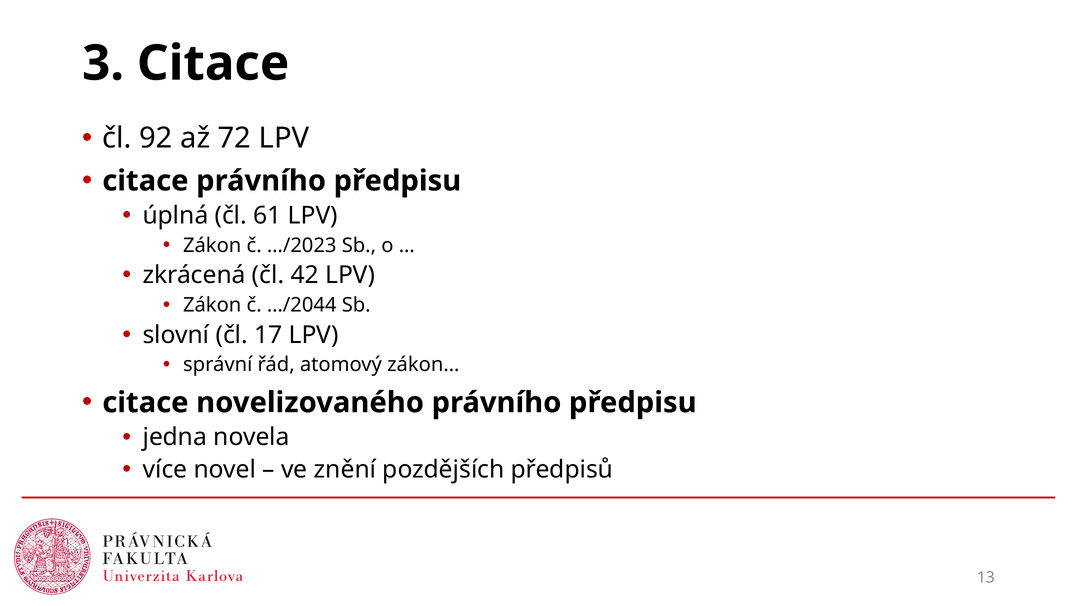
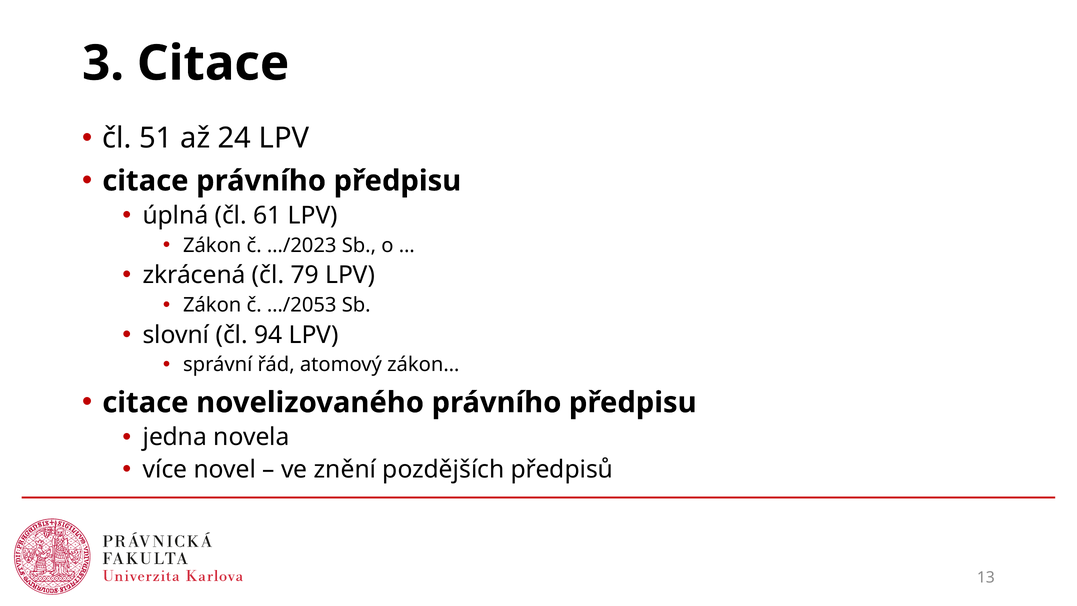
92: 92 -> 51
72: 72 -> 24
42: 42 -> 79
…/2044: …/2044 -> …/2053
17: 17 -> 94
